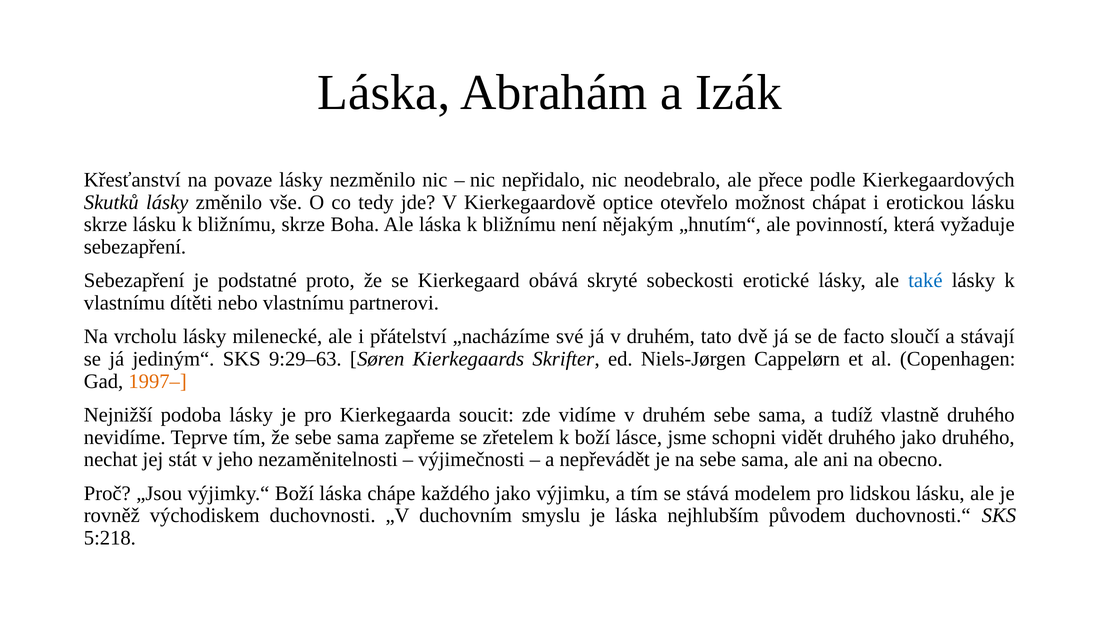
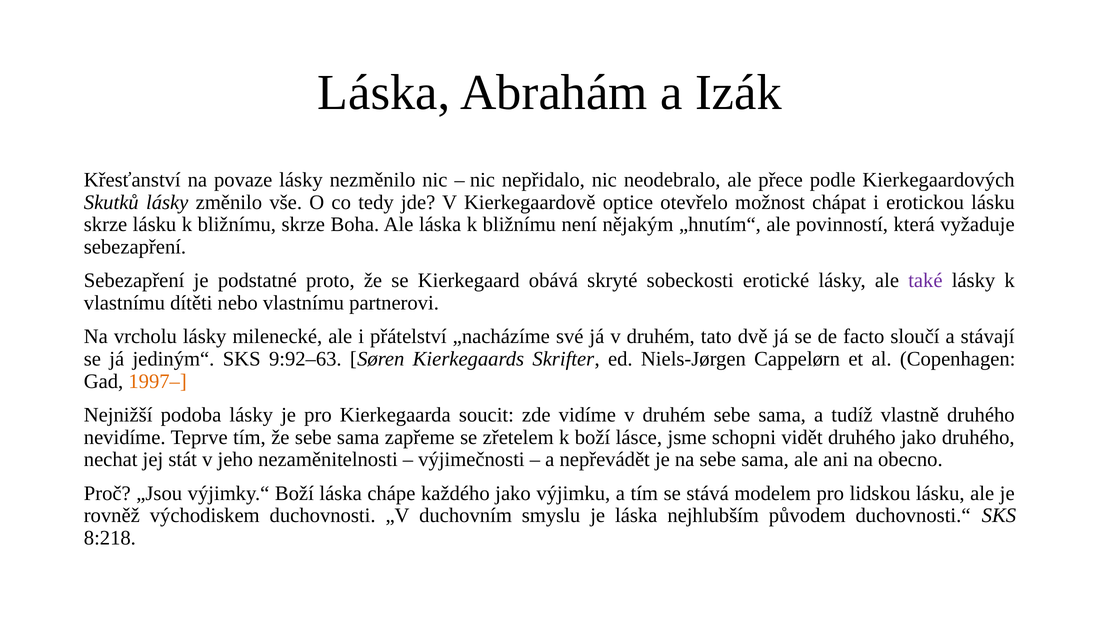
také colour: blue -> purple
9:29–63: 9:29–63 -> 9:92–63
5:218: 5:218 -> 8:218
